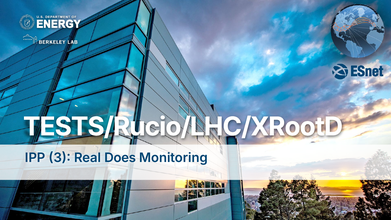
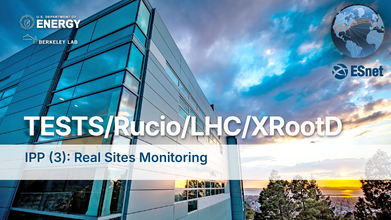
Does: Does -> Sites
